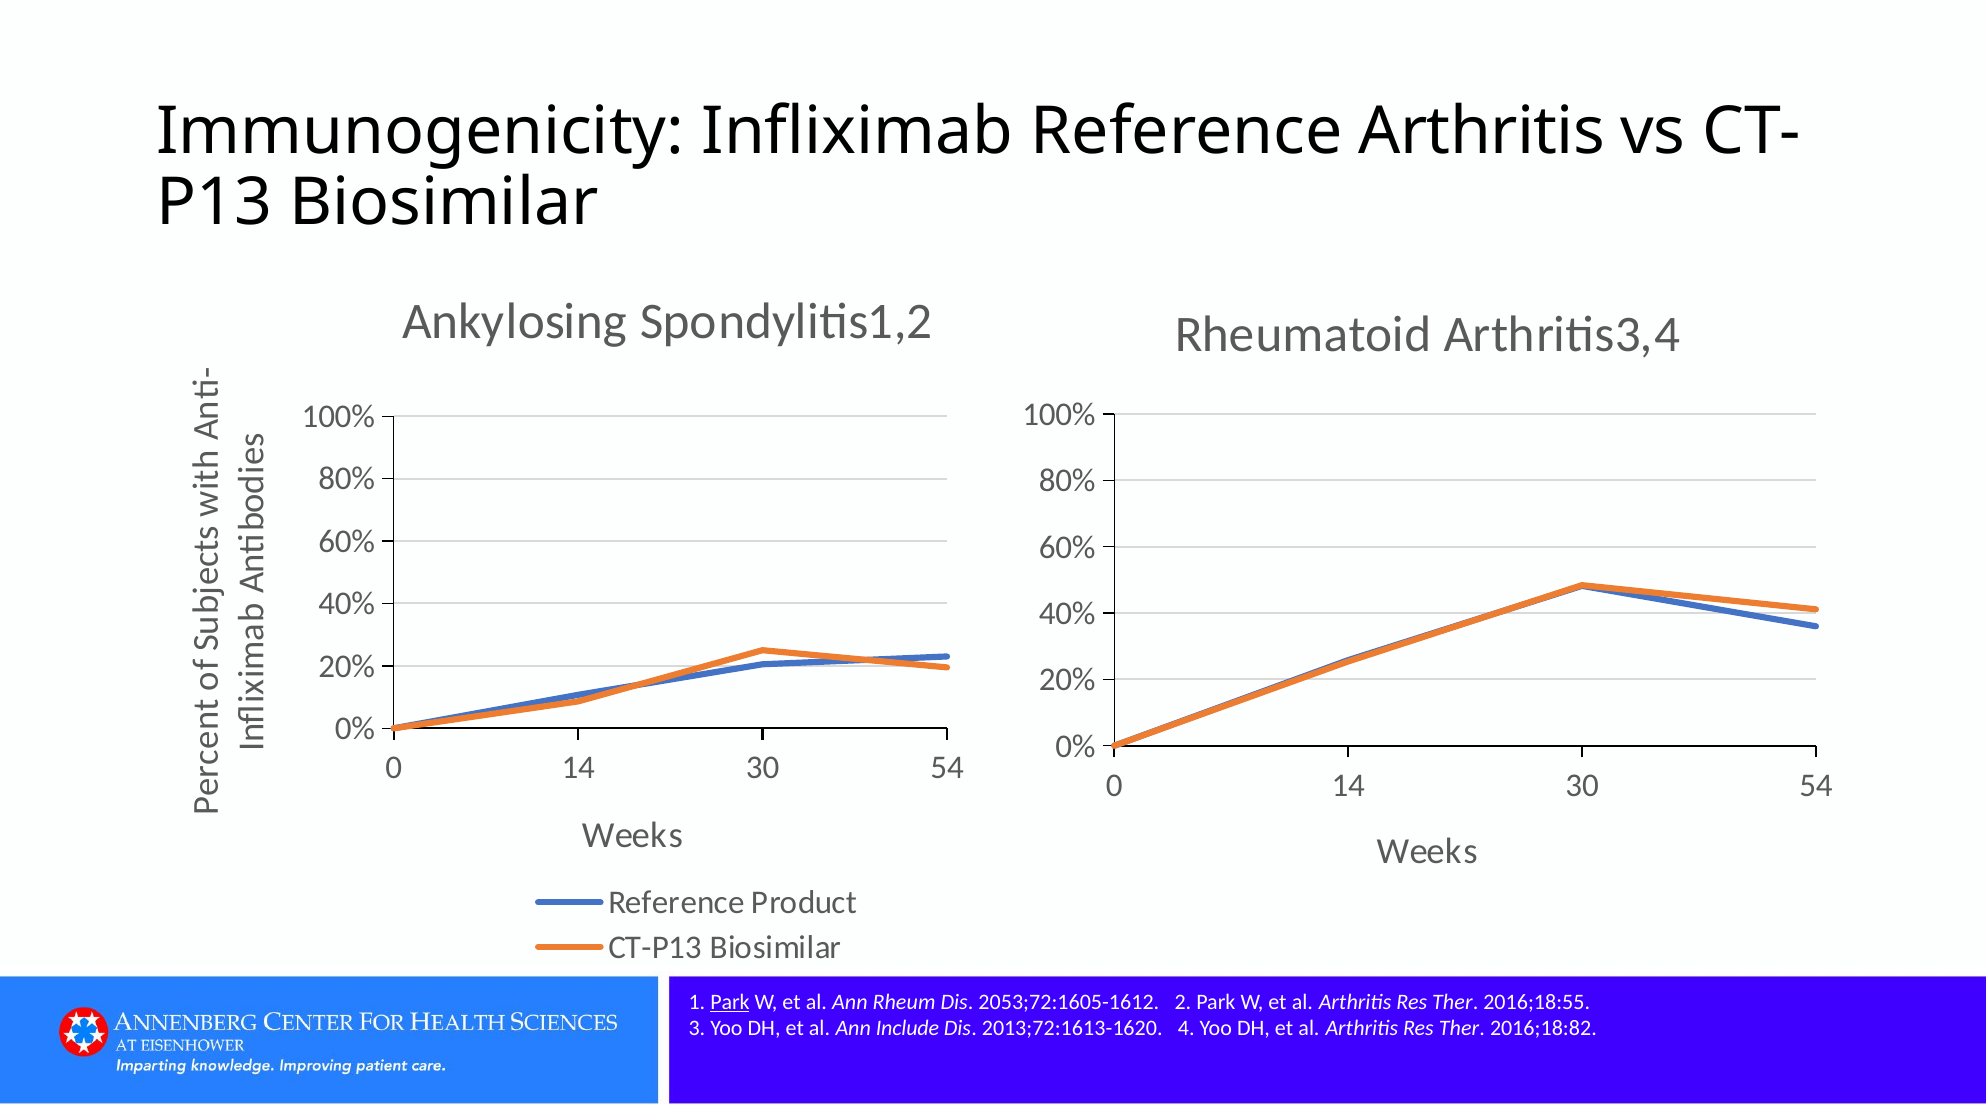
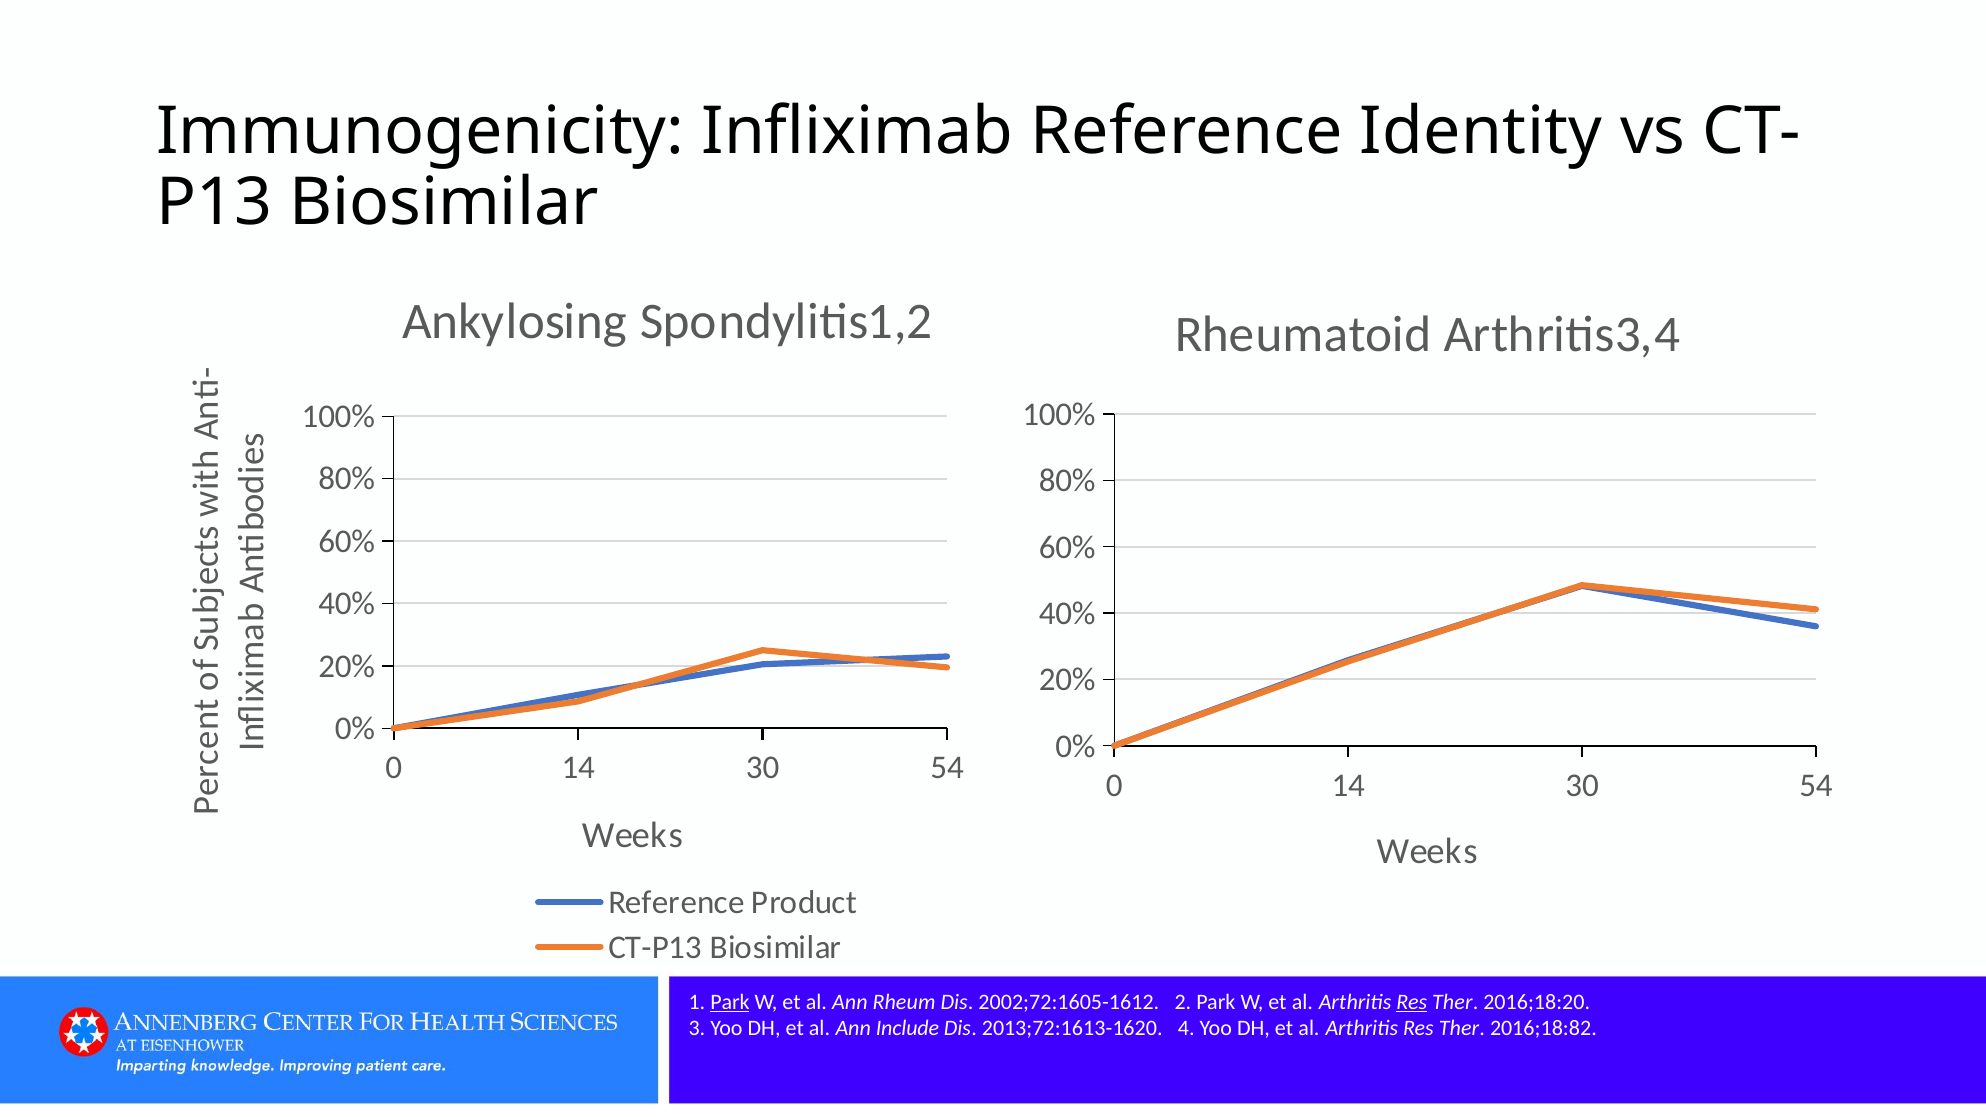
Reference Arthritis: Arthritis -> Identity
2053;72:1605-1612: 2053;72:1605-1612 -> 2002;72:1605-1612
Res at (1412, 1002) underline: none -> present
2016;18:55: 2016;18:55 -> 2016;18:20
